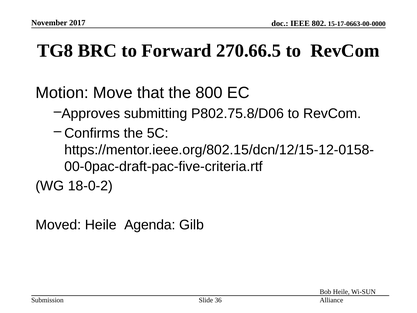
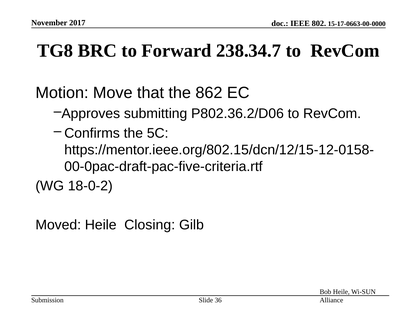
270.66.5: 270.66.5 -> 238.34.7
800: 800 -> 862
P802.75.8/D06: P802.75.8/D06 -> P802.36.2/D06
Agenda: Agenda -> Closing
